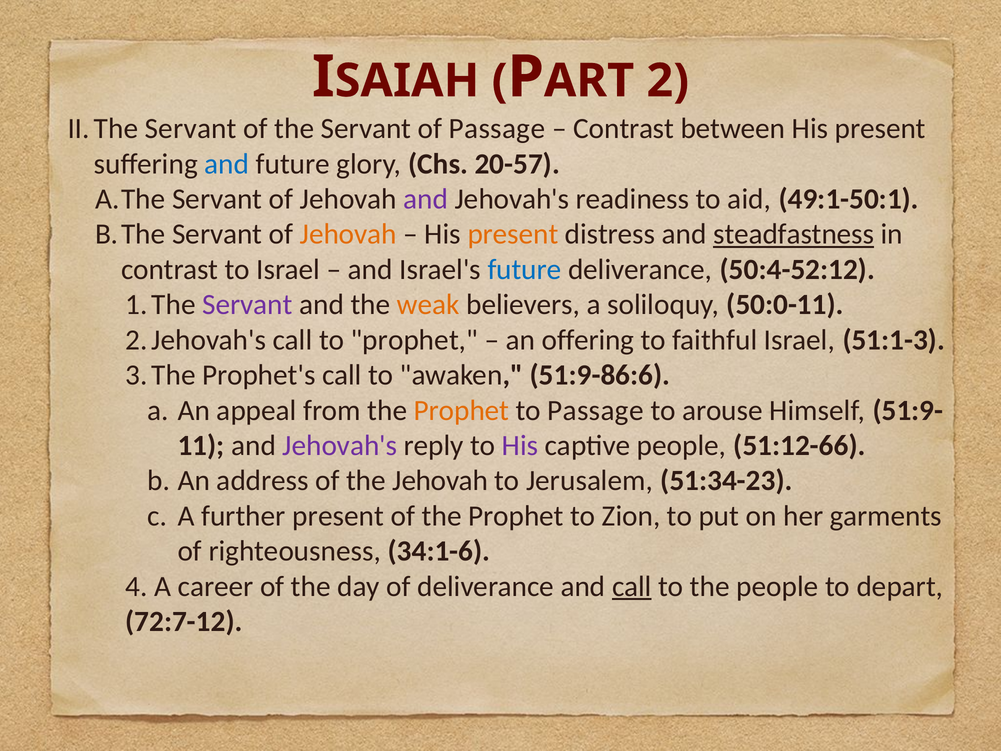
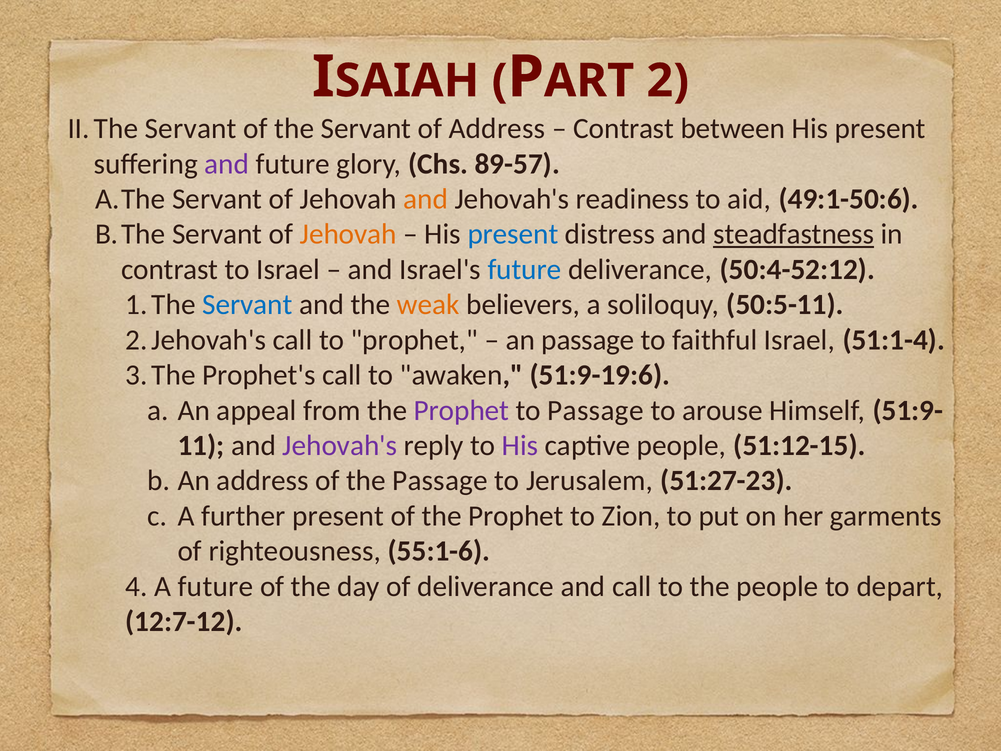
of Passage: Passage -> Address
and at (227, 164) colour: blue -> purple
20-57: 20-57 -> 89-57
and at (426, 199) colour: purple -> orange
49:1-50:1: 49:1-50:1 -> 49:1-50:6
present at (513, 234) colour: orange -> blue
Servant at (247, 305) colour: purple -> blue
50:0-11: 50:0-11 -> 50:5-11
an offering: offering -> passage
51:1-3: 51:1-3 -> 51:1-4
51:9-86:6: 51:9-86:6 -> 51:9-19:6
Prophet at (461, 410) colour: orange -> purple
51:12-66: 51:12-66 -> 51:12-15
the Jehovah: Jehovah -> Passage
51:34-23: 51:34-23 -> 51:27-23
34:1-6: 34:1-6 -> 55:1-6
A career: career -> future
call at (632, 586) underline: present -> none
72:7-12: 72:7-12 -> 12:7-12
